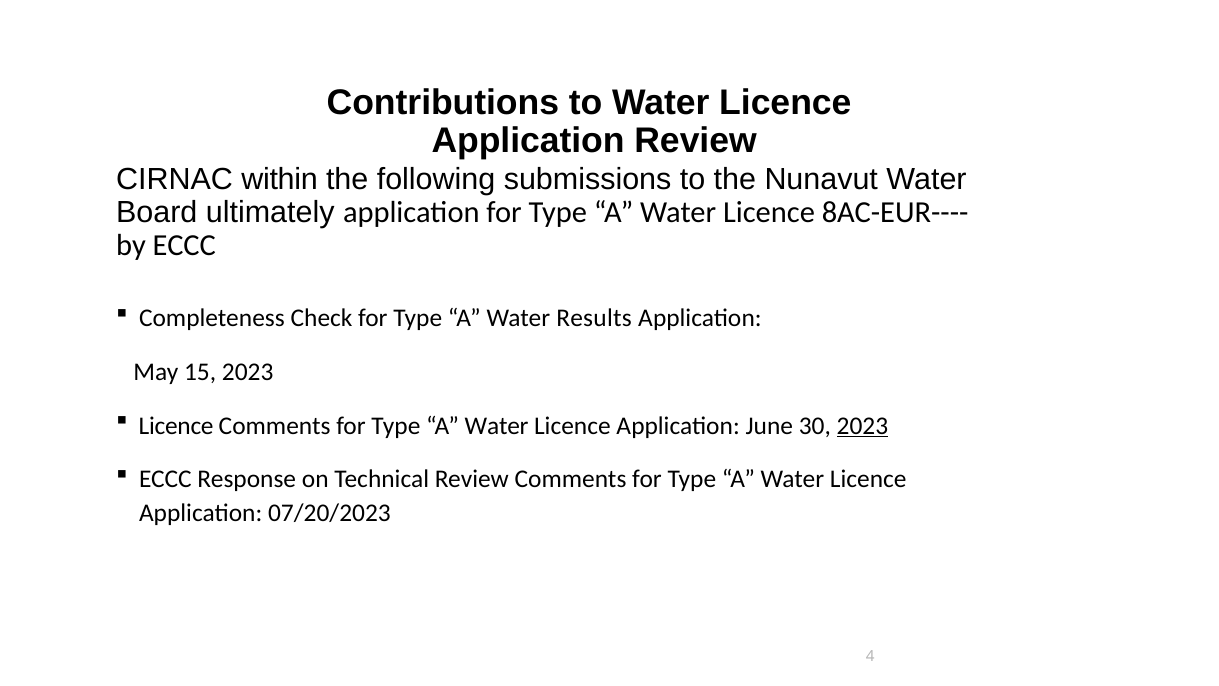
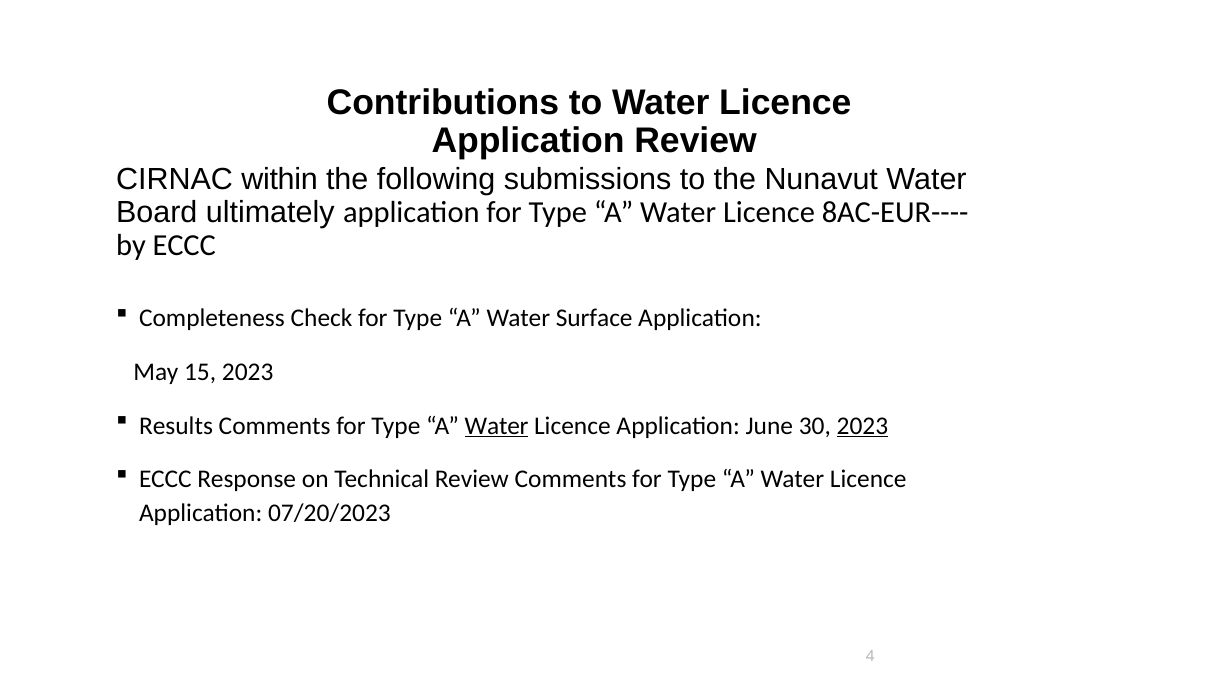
Results: Results -> Surface
Licence at (176, 425): Licence -> Results
Water at (497, 425) underline: none -> present
